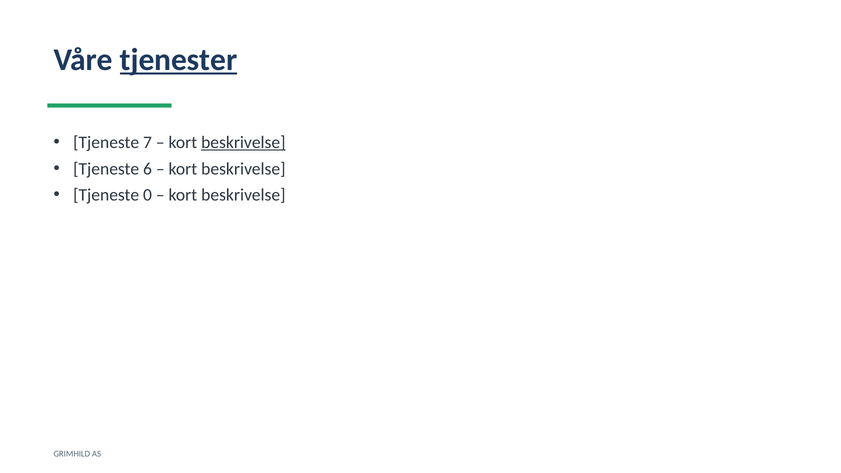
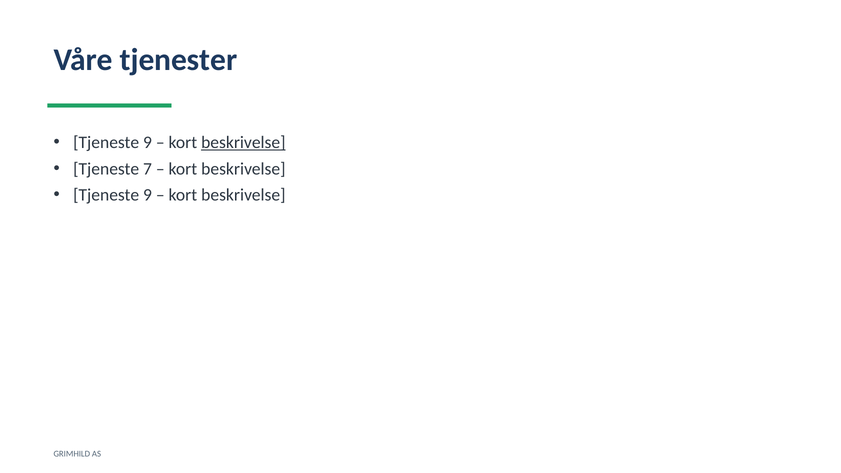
tjenester underline: present -> none
7 at (147, 142): 7 -> 9
6: 6 -> 7
0 at (147, 195): 0 -> 9
